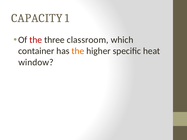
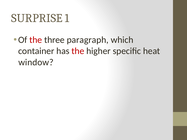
CAPACITY: CAPACITY -> SURPRISE
classroom: classroom -> paragraph
the at (78, 51) colour: orange -> red
